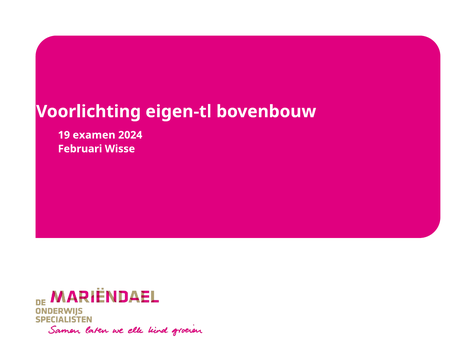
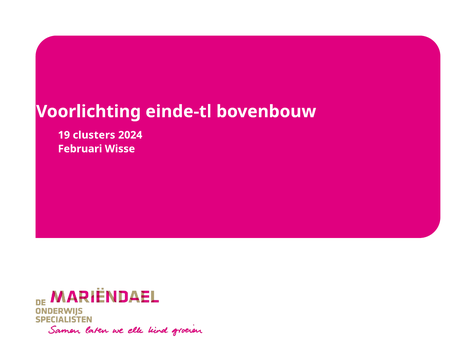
eigen-tl: eigen-tl -> einde-tl
examen: examen -> clusters
